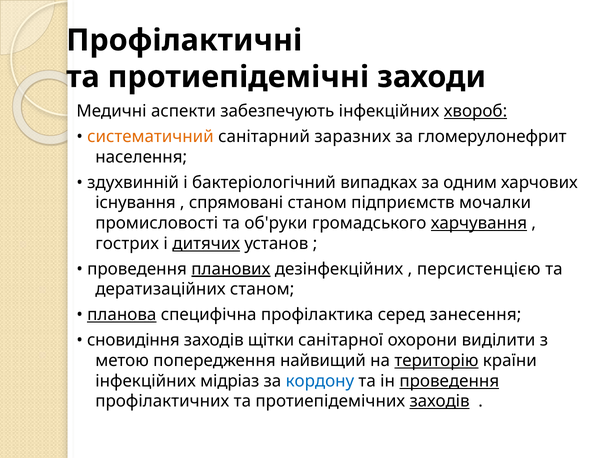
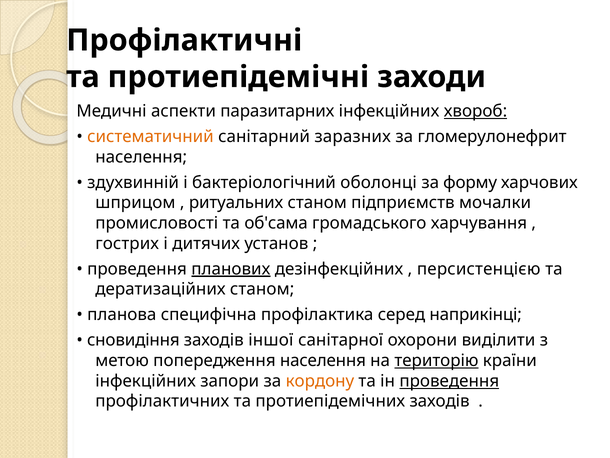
забезпечують: забезпечують -> паразитарних
випадках: випадках -> оболонці
одним: одним -> форму
існування: існування -> шприцом
спрямовані: спрямовані -> ритуальних
об'руки: об'руки -> об'сама
харчування underline: present -> none
дитячих underline: present -> none
планова underline: present -> none
занесення: занесення -> наприкінці
щітки: щітки -> іншої
попередження найвищий: найвищий -> населення
мідріаз: мідріаз -> запори
кордону colour: blue -> orange
заходів at (440, 401) underline: present -> none
